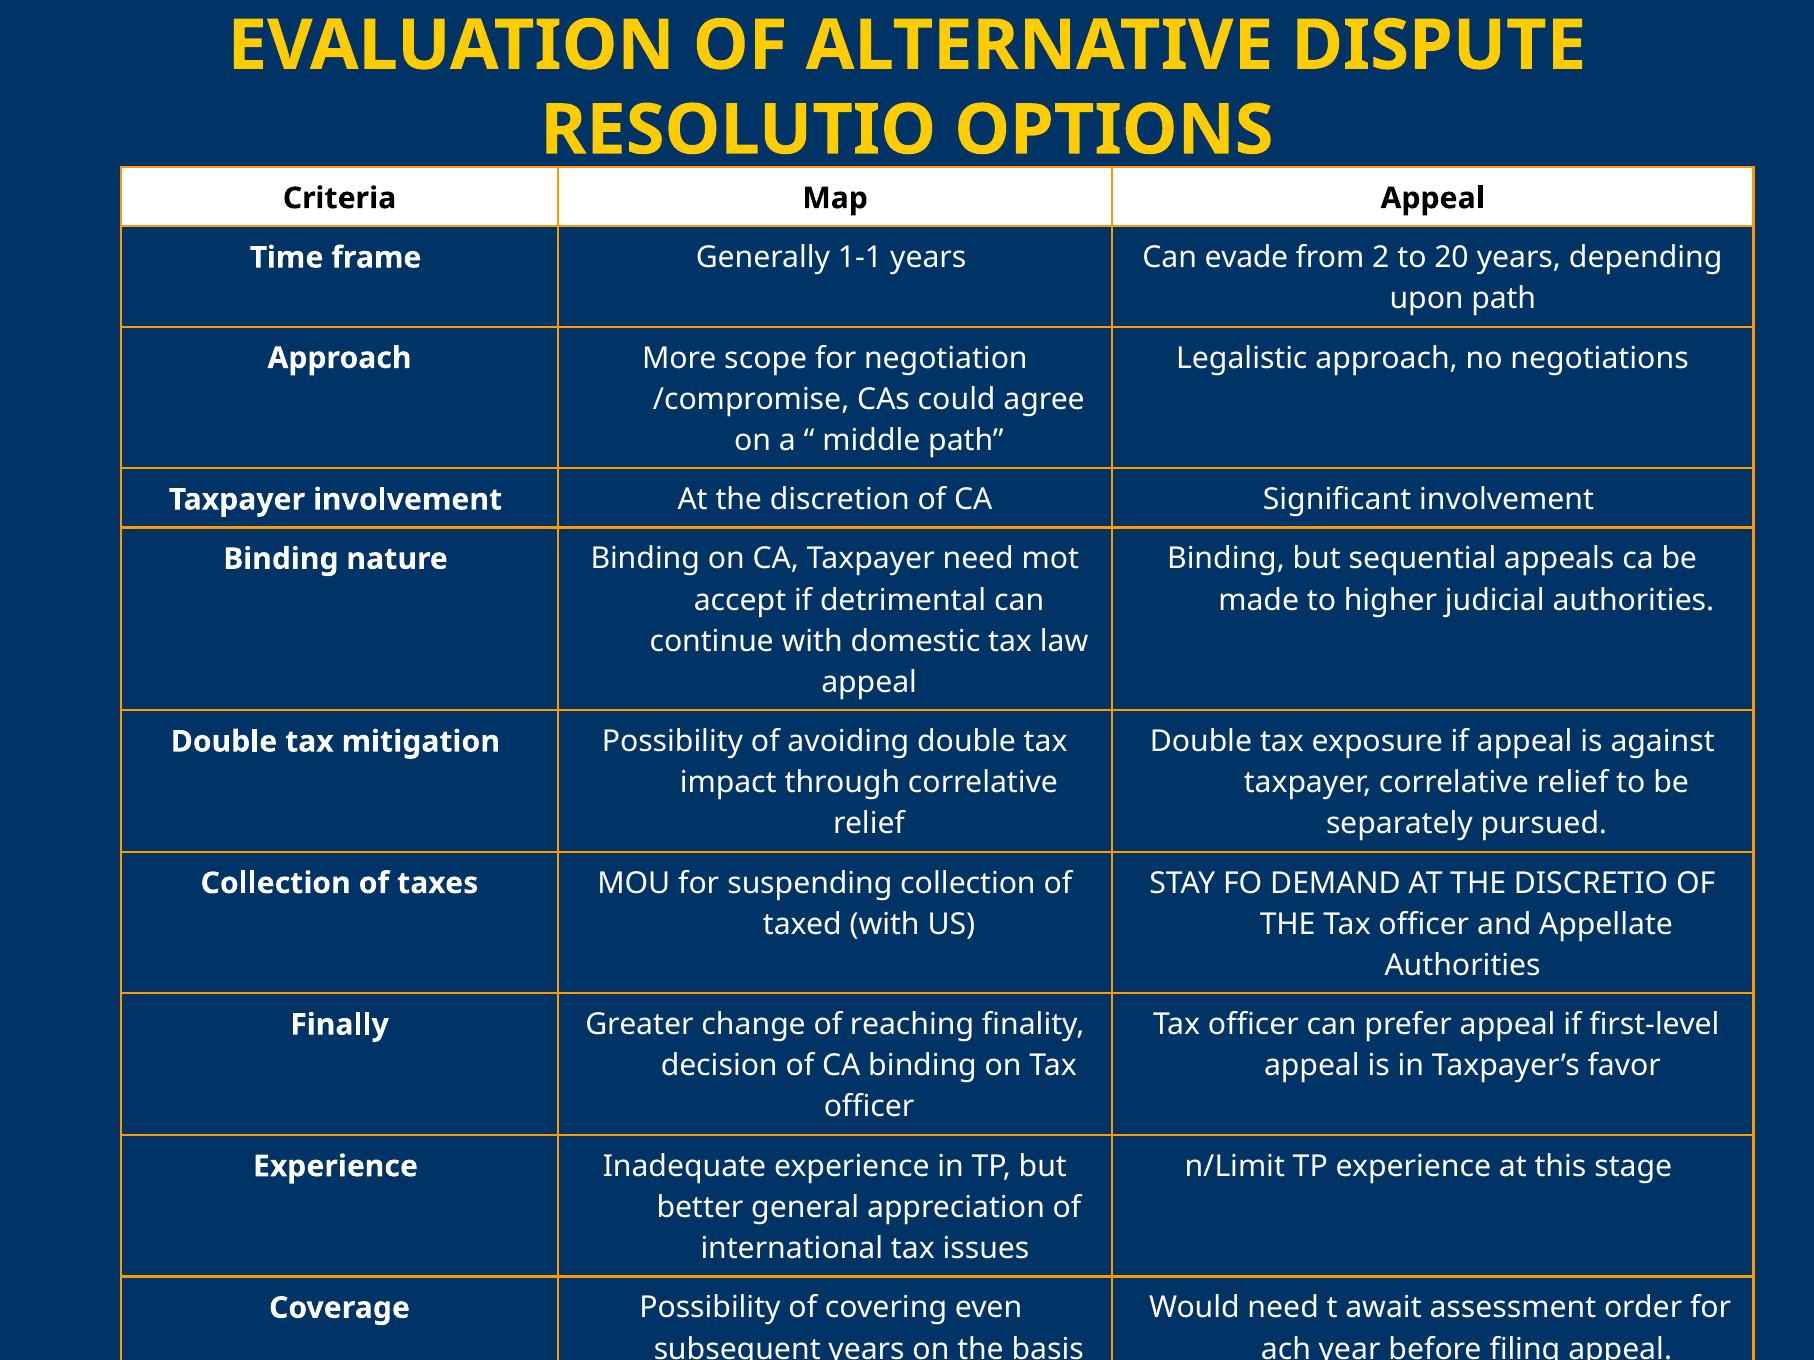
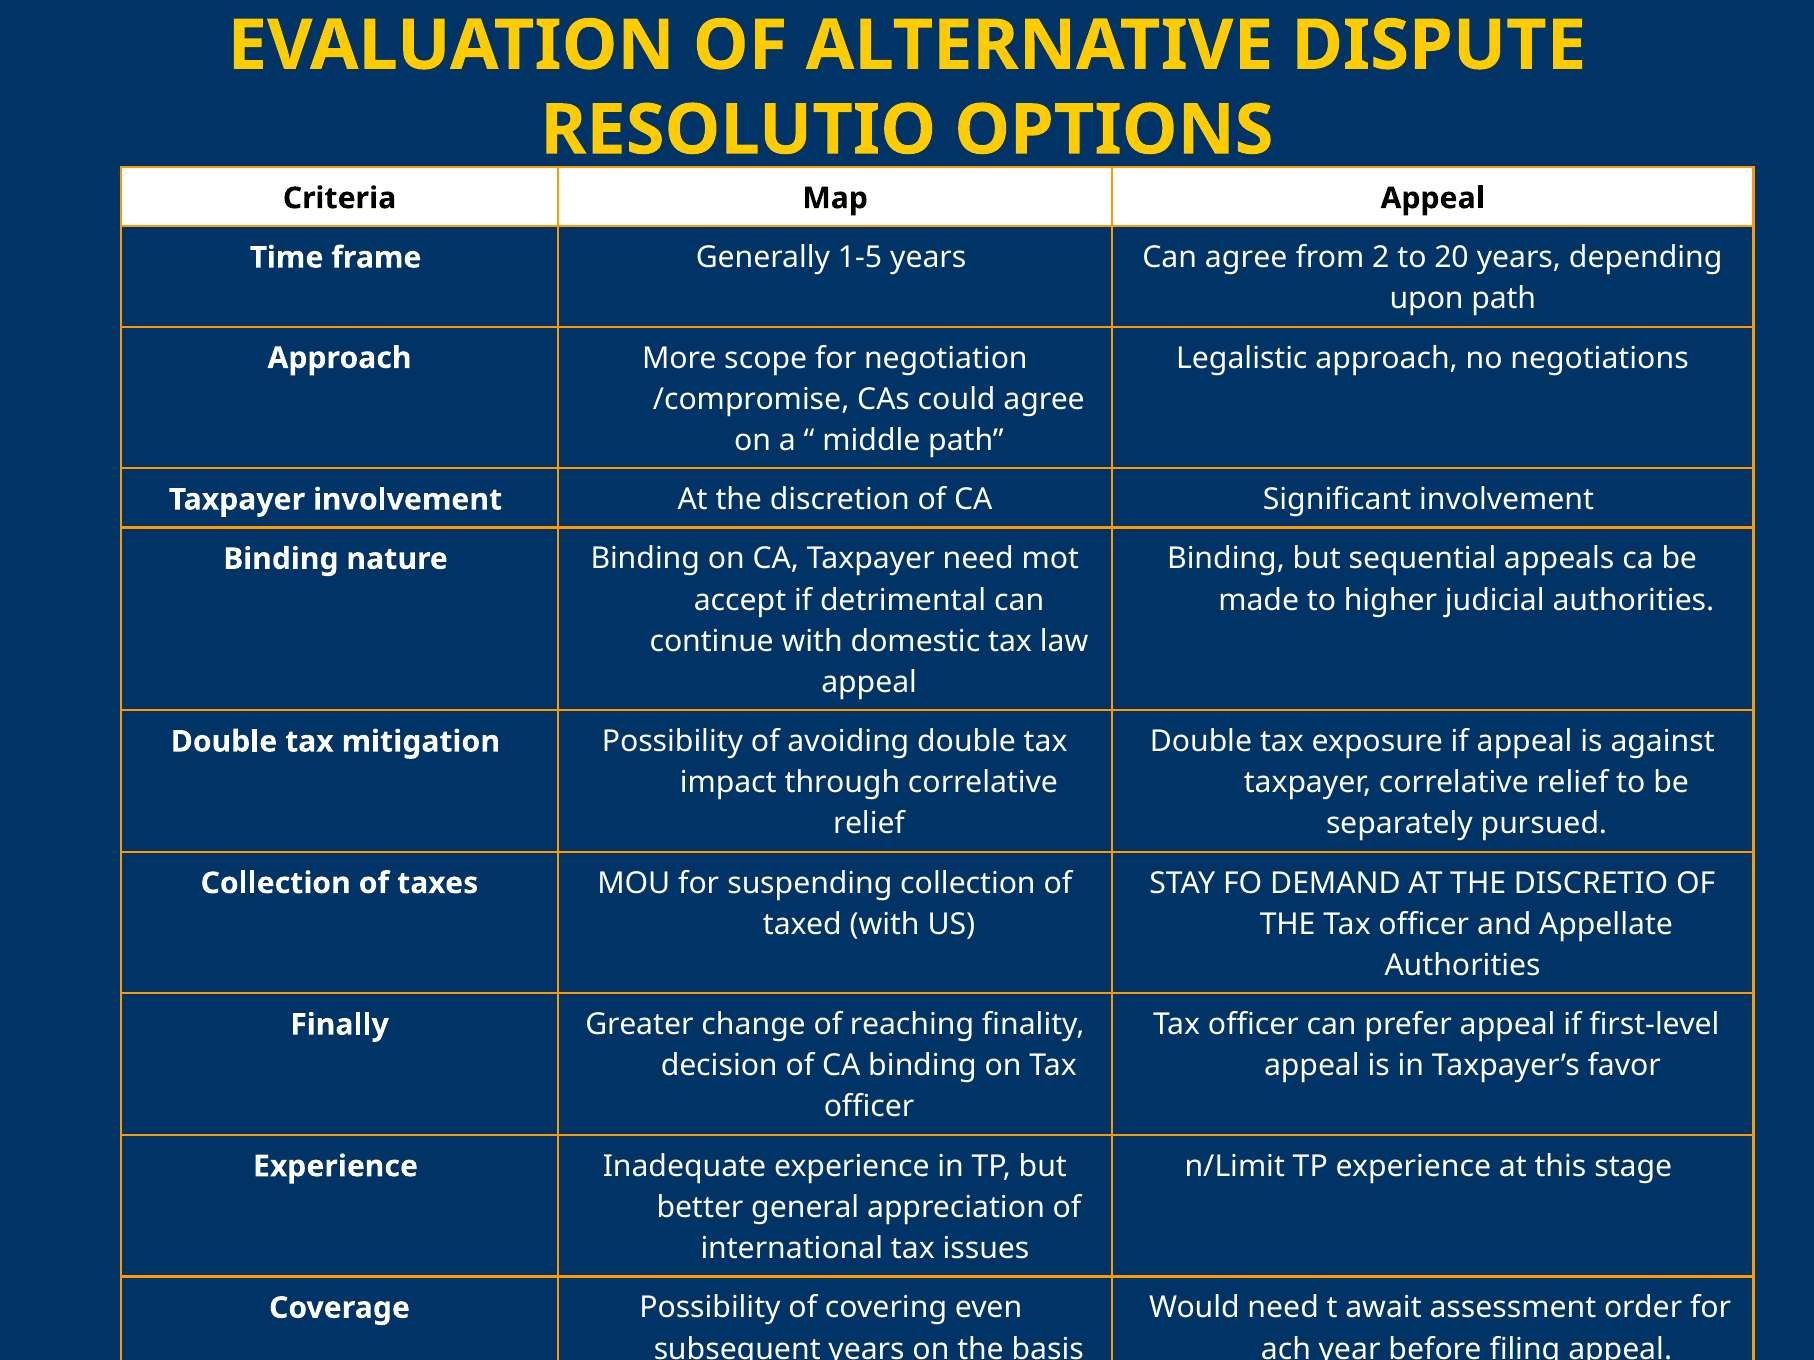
1-1: 1-1 -> 1-5
Can evade: evade -> agree
